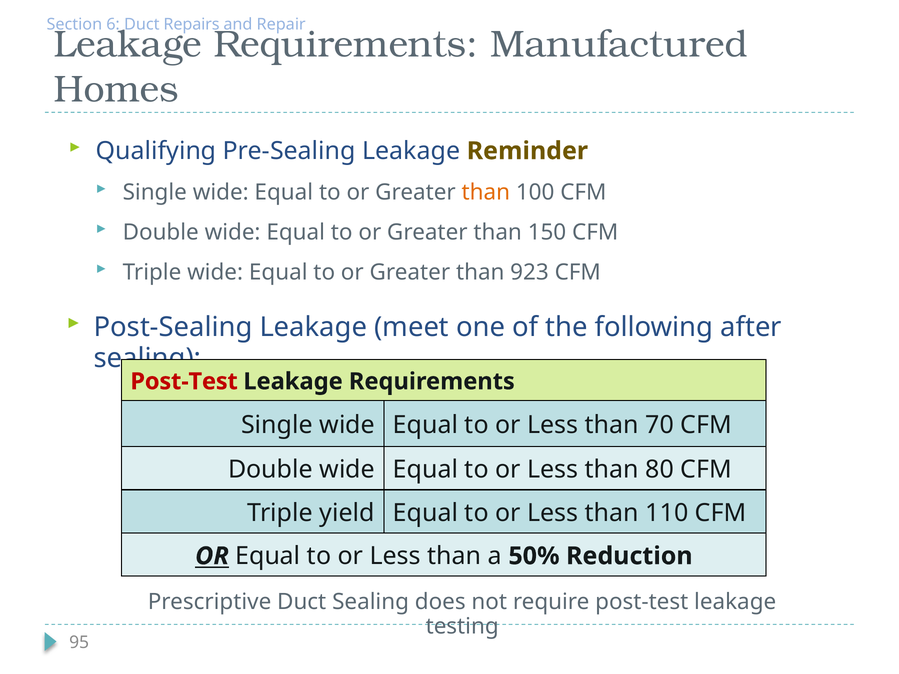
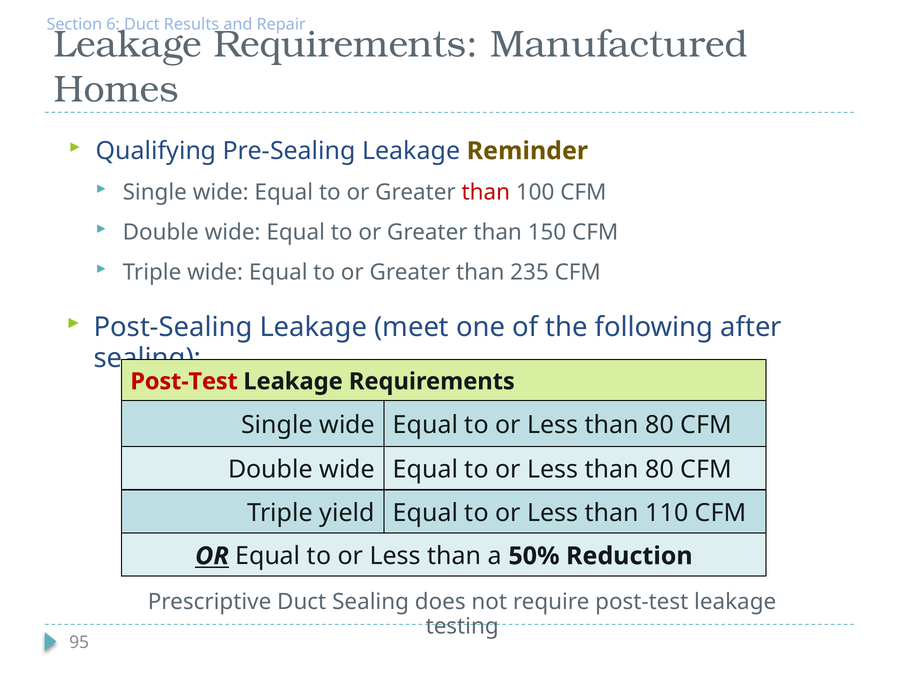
Repairs: Repairs -> Results
than at (486, 192) colour: orange -> red
923: 923 -> 235
70 at (660, 425): 70 -> 80
